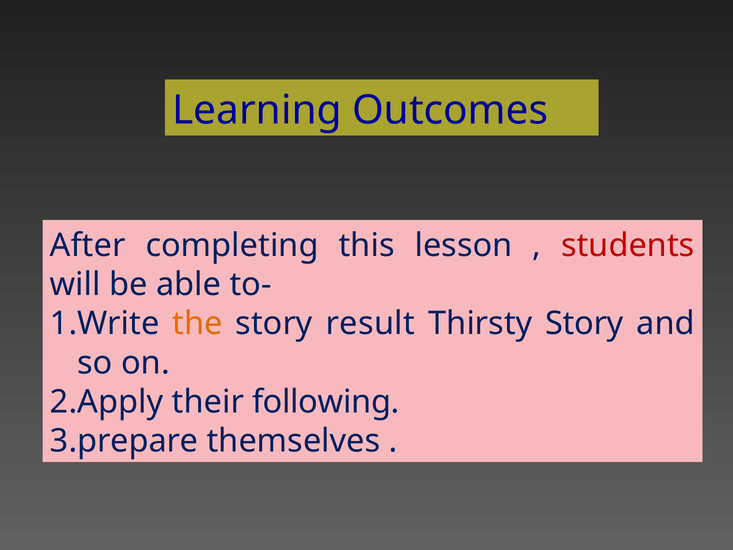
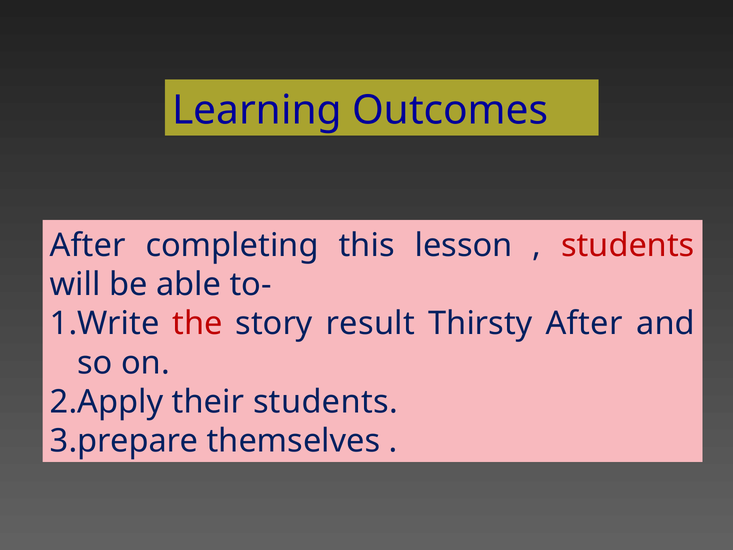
the colour: orange -> red
Thirsty Story: Story -> After
their following: following -> students
